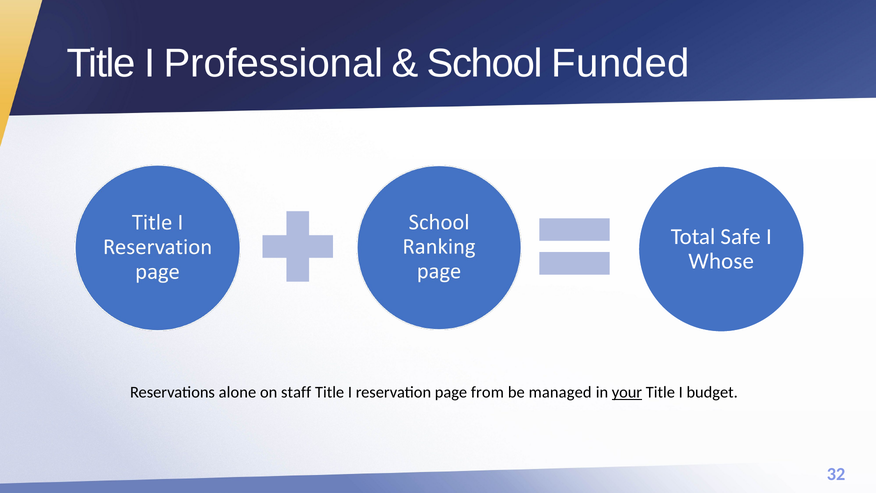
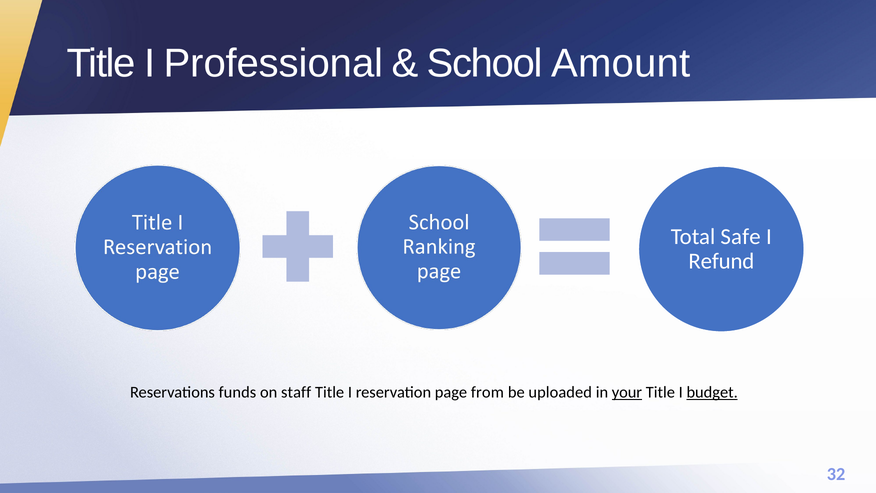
Funded: Funded -> Amount
Whose: Whose -> Refund
alone: alone -> funds
managed: managed -> uploaded
budget underline: none -> present
